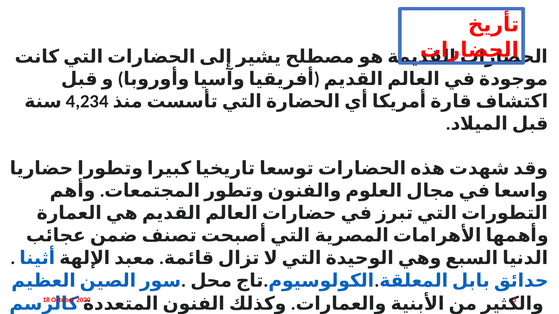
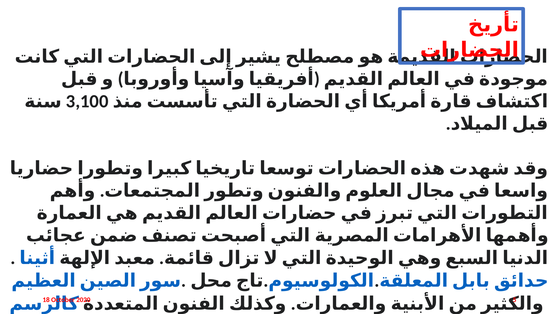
4,234: 4,234 -> 3,100
